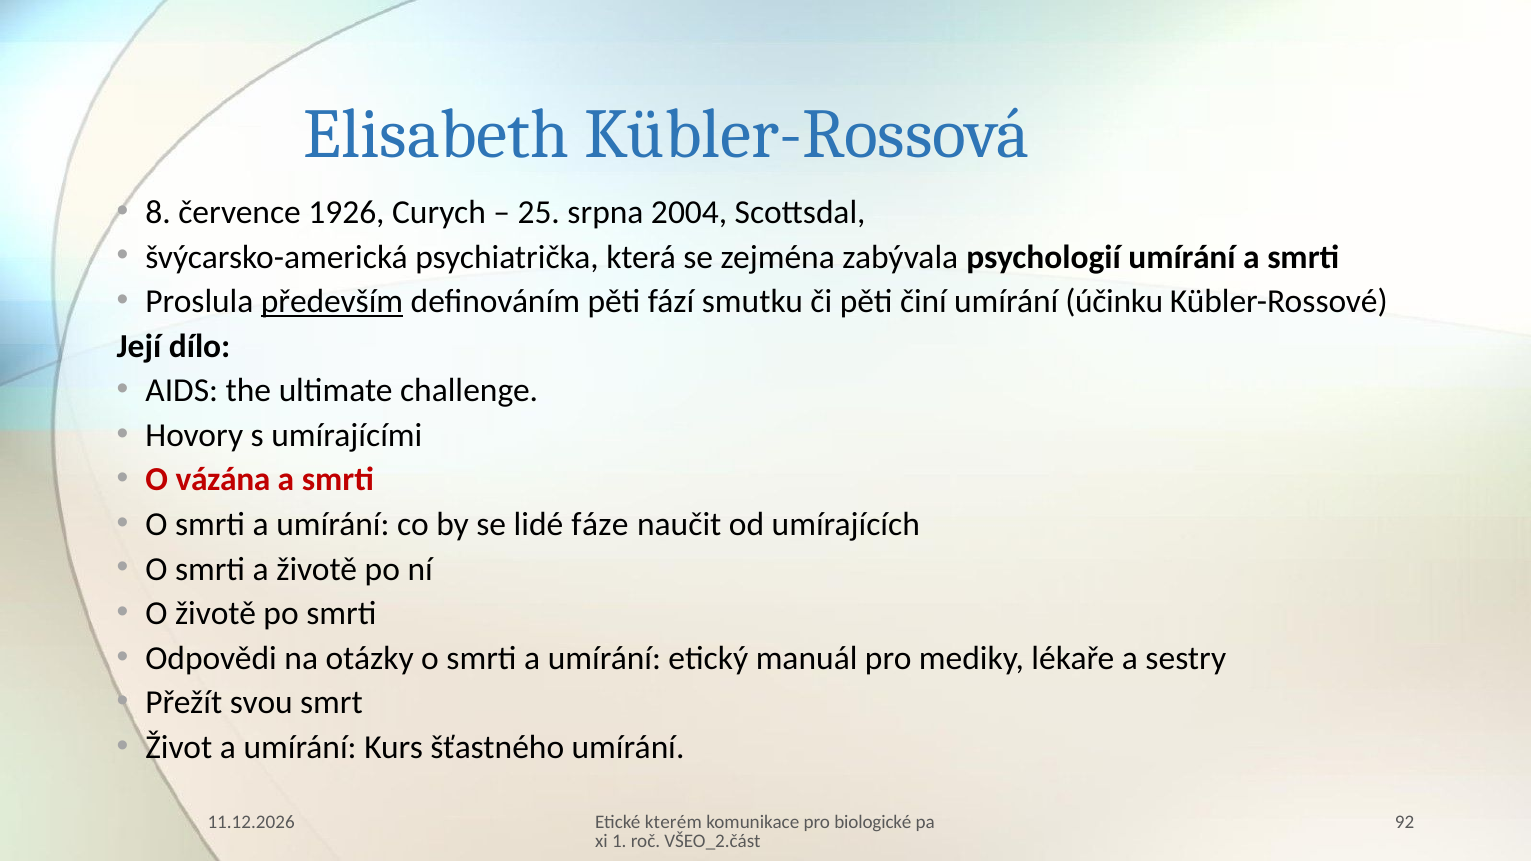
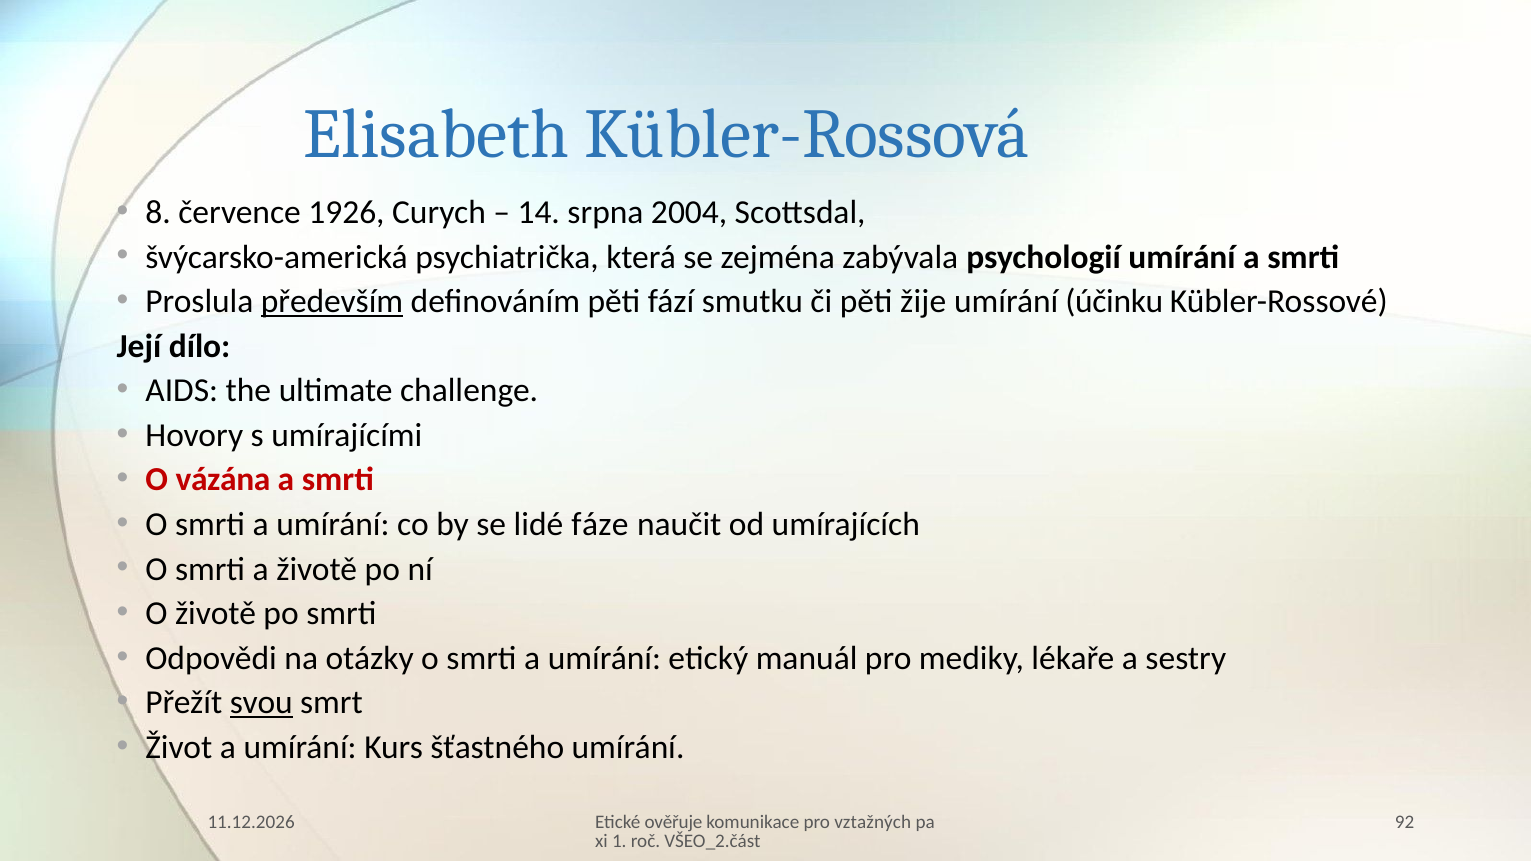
25: 25 -> 14
činí: činí -> žije
svou underline: none -> present
kterém: kterém -> ověřuje
biologické: biologické -> vztažných
